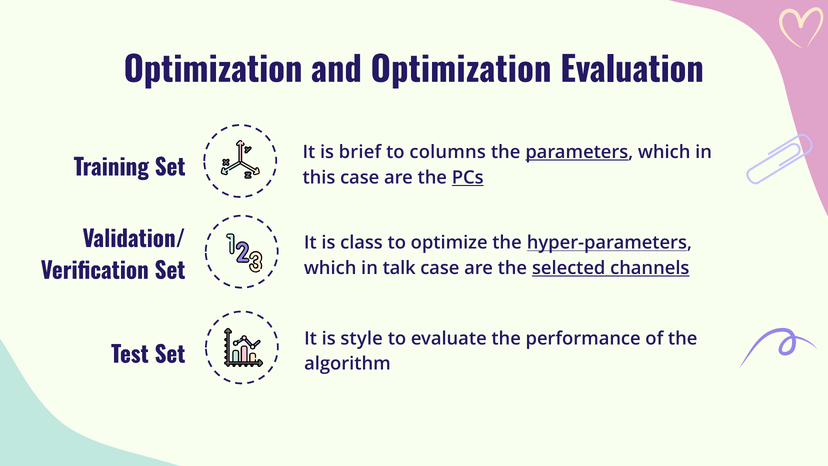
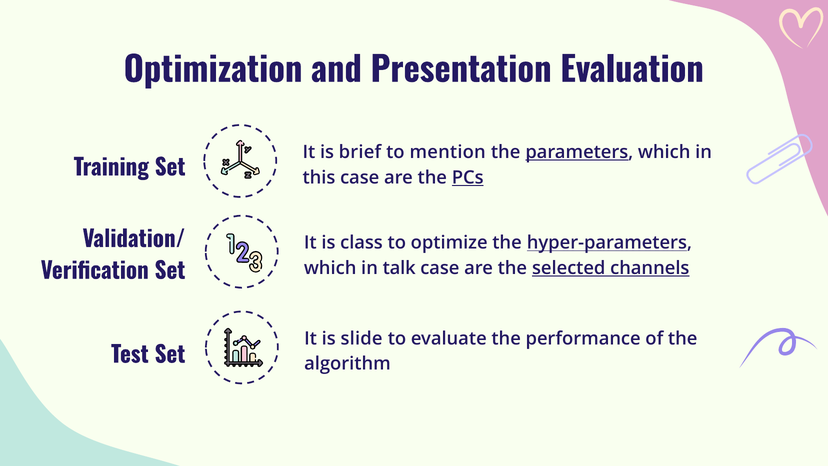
and Optimization: Optimization -> Presentation
columns: columns -> mention
style: style -> slide
